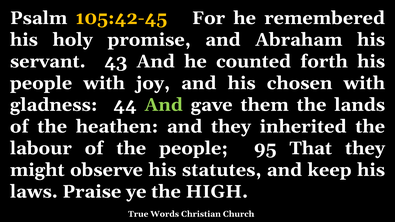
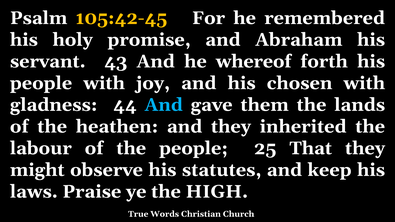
counted: counted -> whereof
And at (164, 105) colour: light green -> light blue
95: 95 -> 25
